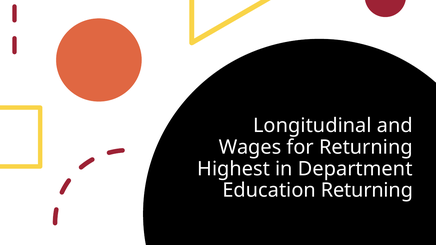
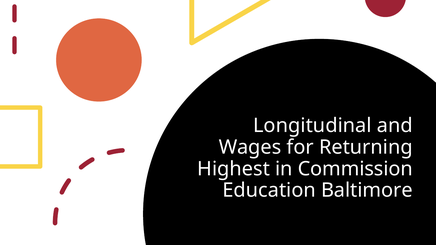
Department: Department -> Commission
Education Returning: Returning -> Baltimore
